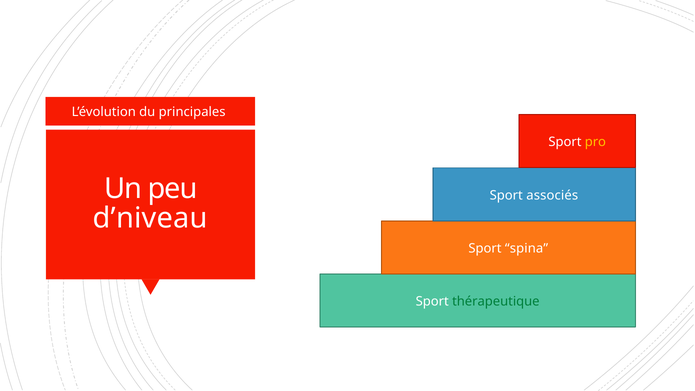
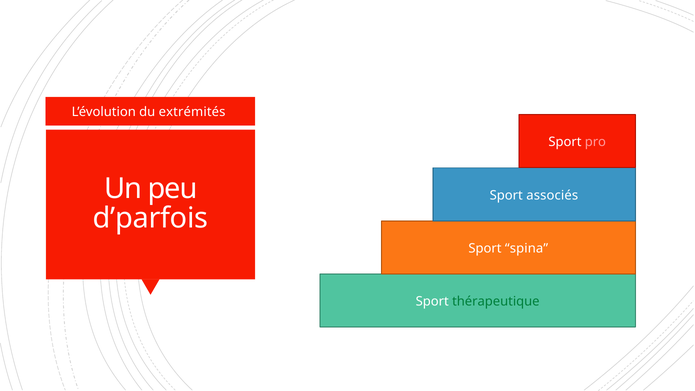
principales: principales -> extrémités
pro colour: yellow -> pink
d’niveau: d’niveau -> d’parfois
